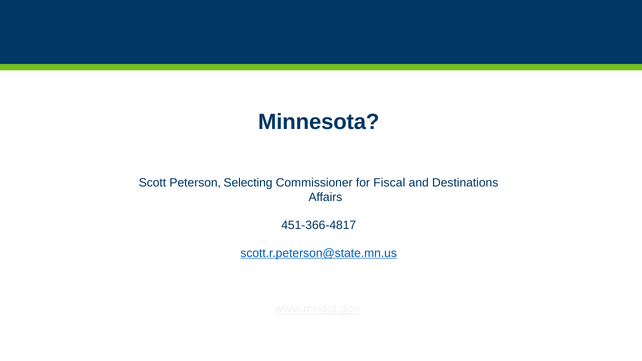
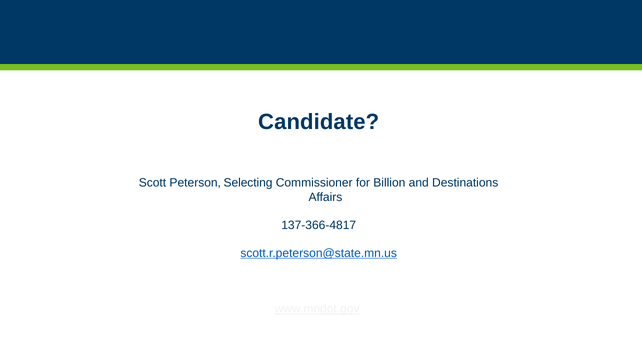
Minnesota: Minnesota -> Candidate
Fiscal: Fiscal -> Billion
451-366-4817: 451-366-4817 -> 137-366-4817
